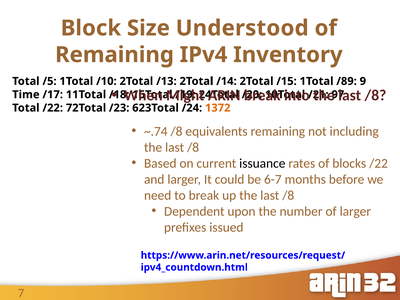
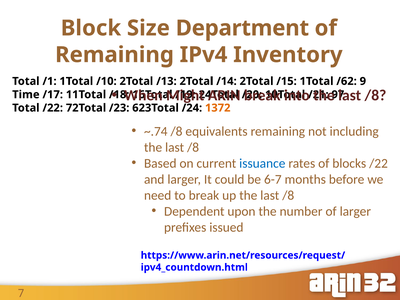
Understood: Understood -> Department
/5: /5 -> /1
/89: /89 -> /62
issuance colour: black -> blue
